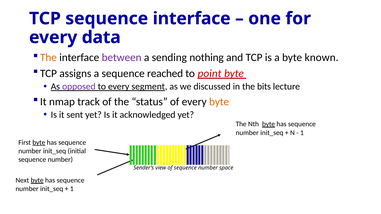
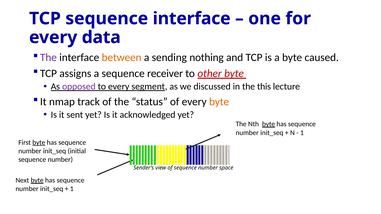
The at (48, 58) colour: orange -> purple
between colour: purple -> orange
known: known -> caused
reached: reached -> receiver
point: point -> other
bits: bits -> this
